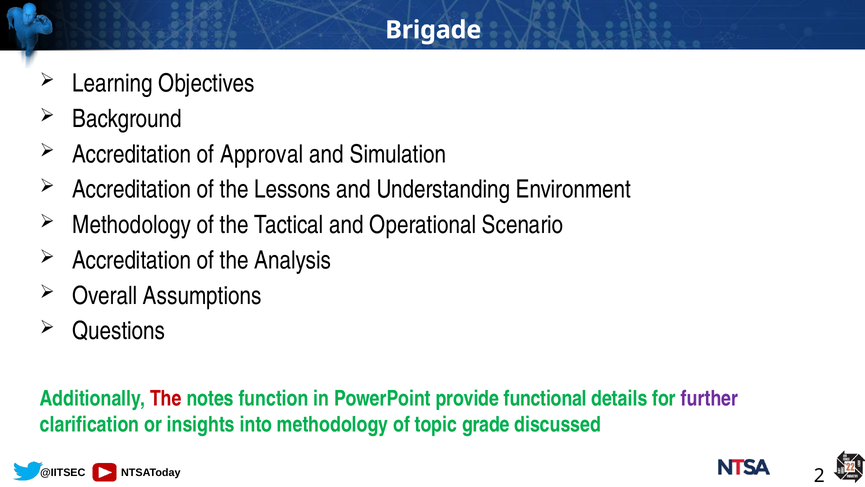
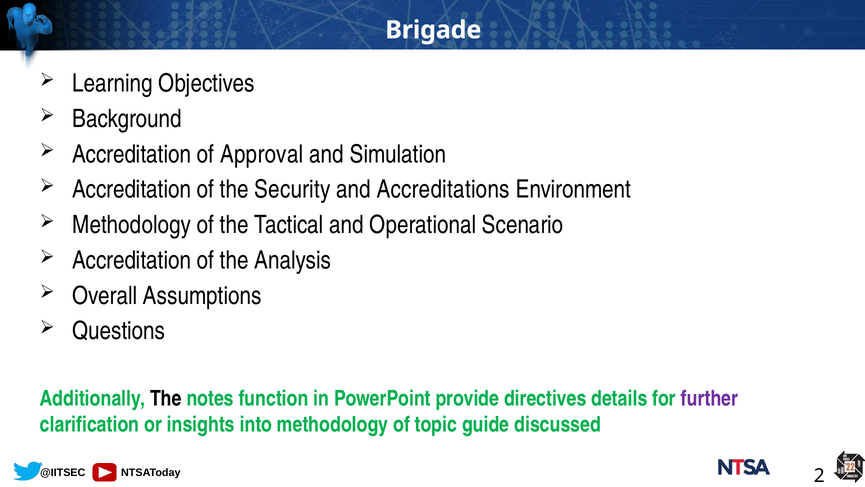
Lessons: Lessons -> Security
Understanding: Understanding -> Accreditations
The at (166, 398) colour: red -> black
functional: functional -> directives
grade: grade -> guide
